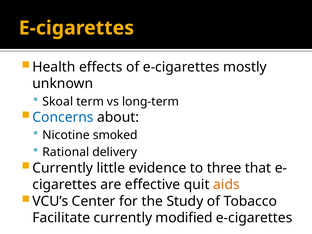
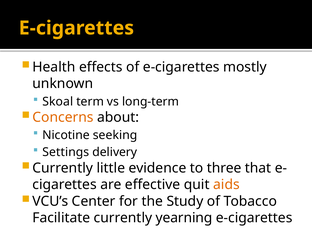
Concerns colour: blue -> orange
smoked: smoked -> seeking
Rational: Rational -> Settings
modified: modified -> yearning
